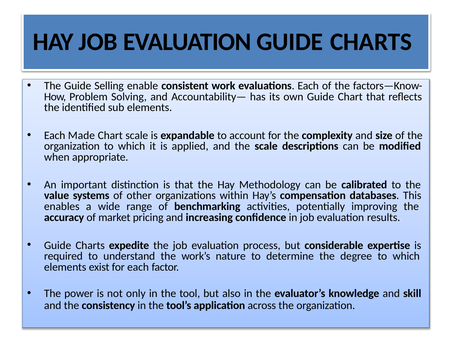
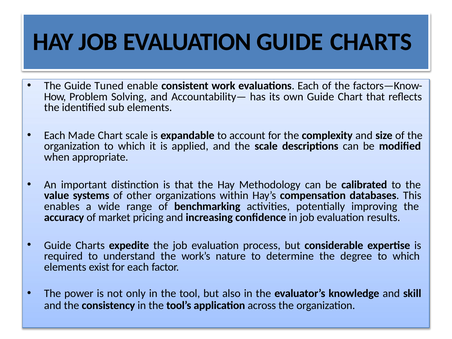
Selling: Selling -> Tuned
